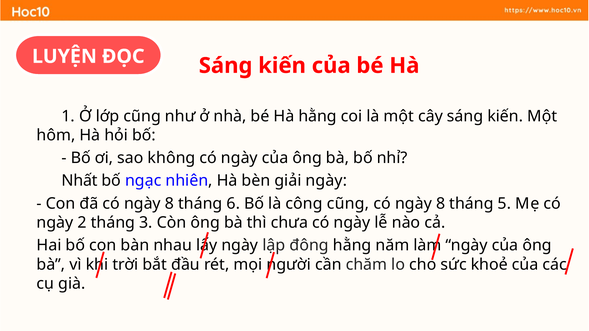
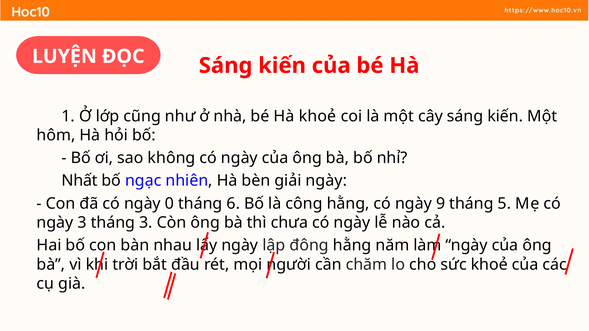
Hà hằng: hằng -> khoẻ
đã có ngày 8: 8 -> 0
công cũng: cũng -> hằng
8 at (441, 204): 8 -> 9
ngày 2: 2 -> 3
